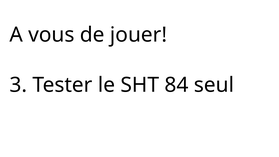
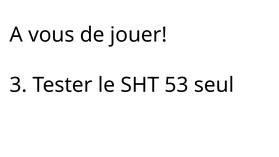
84: 84 -> 53
